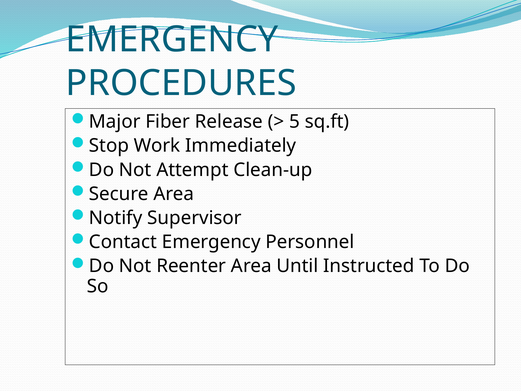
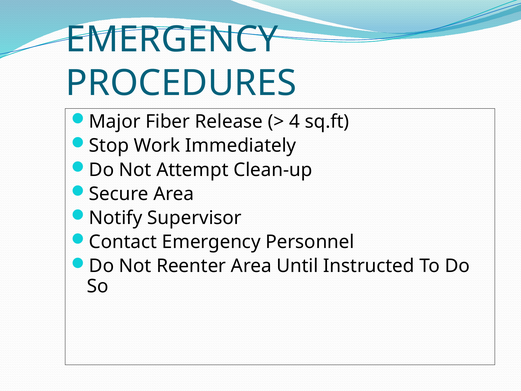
5: 5 -> 4
